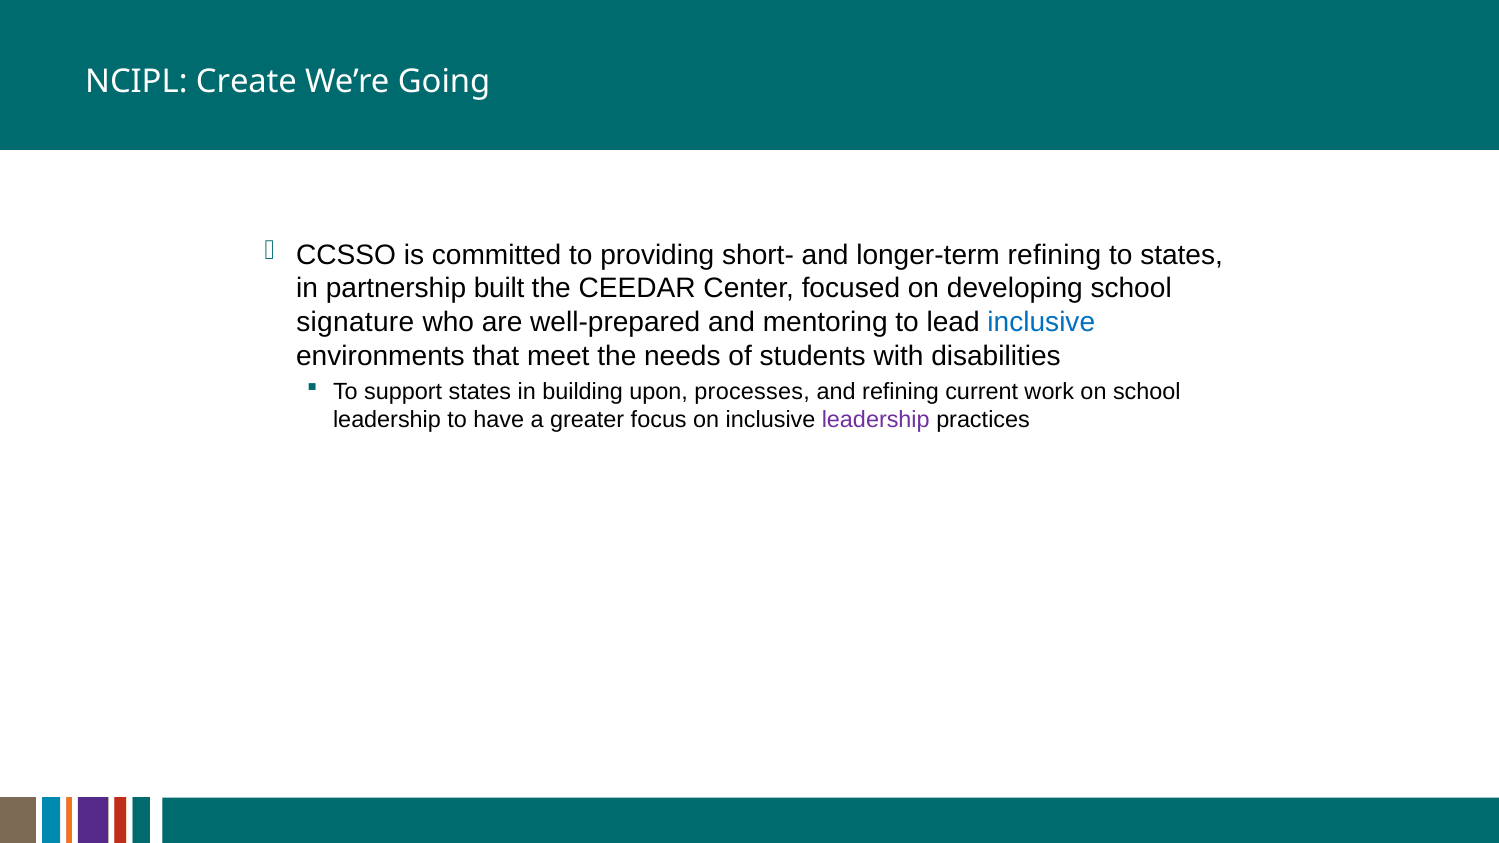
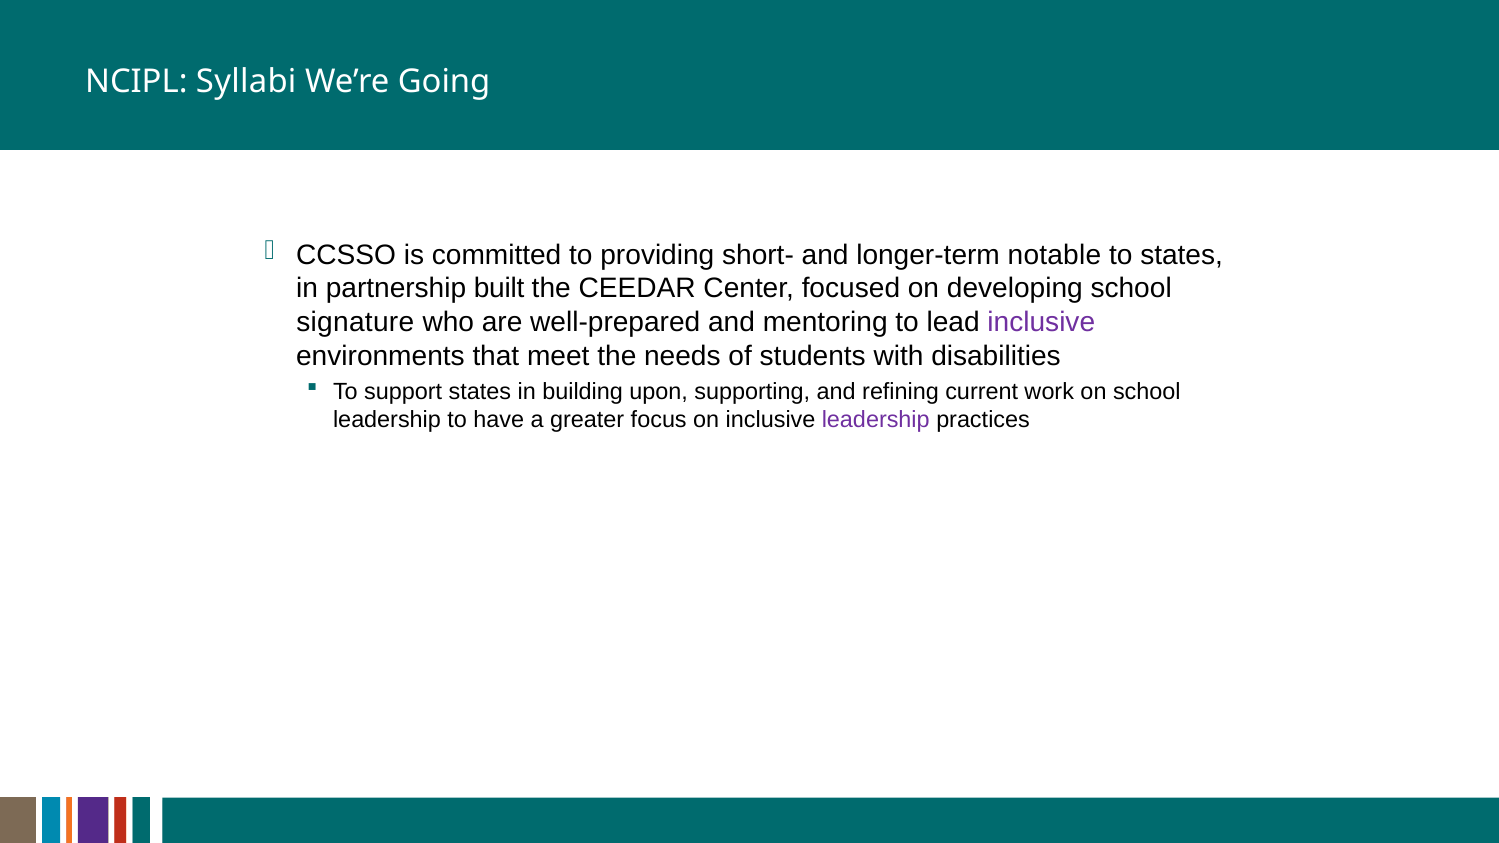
Create: Create -> Syllabi
longer-term refining: refining -> notable
inclusive at (1041, 323) colour: blue -> purple
processes: processes -> supporting
